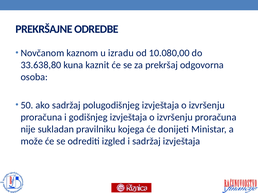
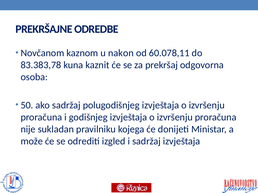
izradu: izradu -> nakon
10.080,00: 10.080,00 -> 60.078,11
33.638,80: 33.638,80 -> 83.383,78
